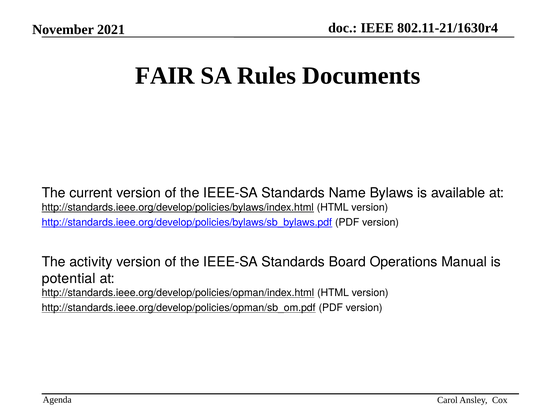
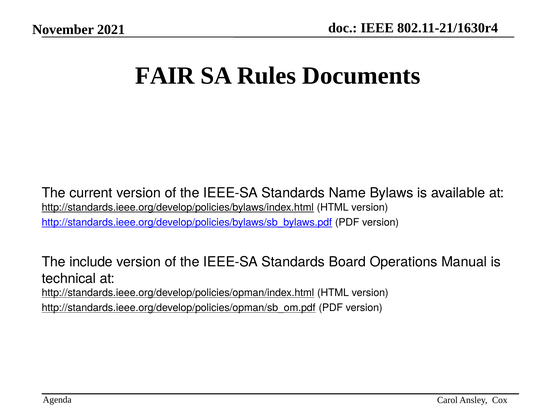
activity: activity -> include
potential: potential -> technical
